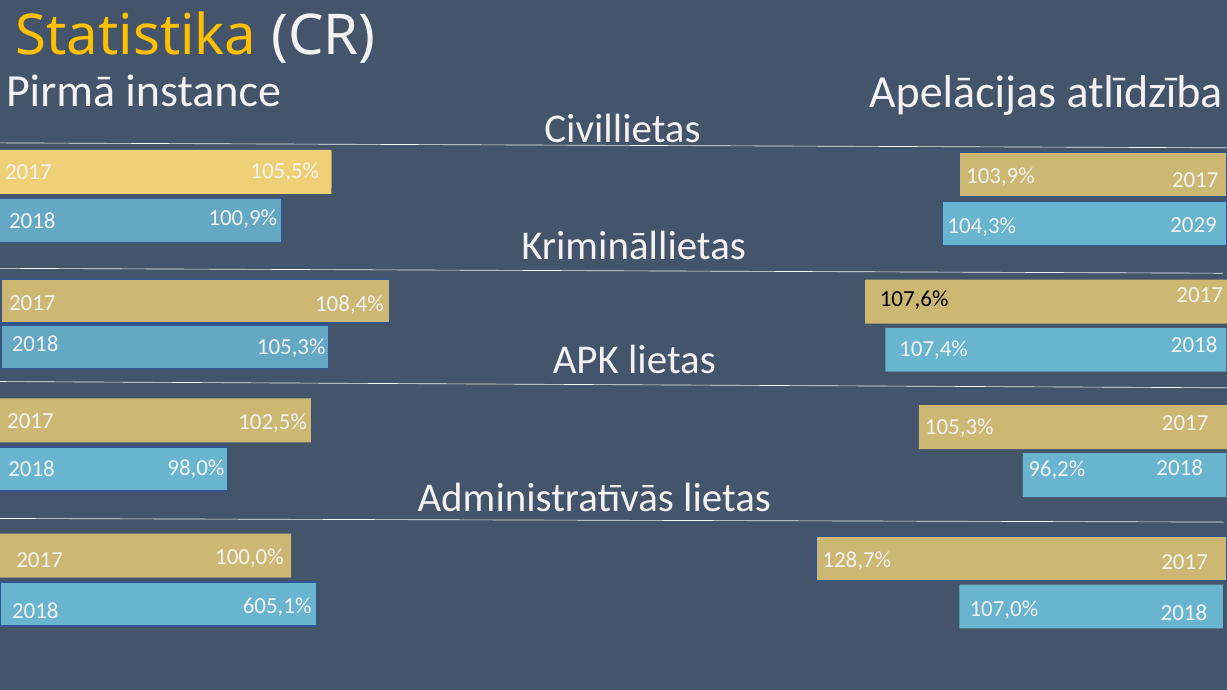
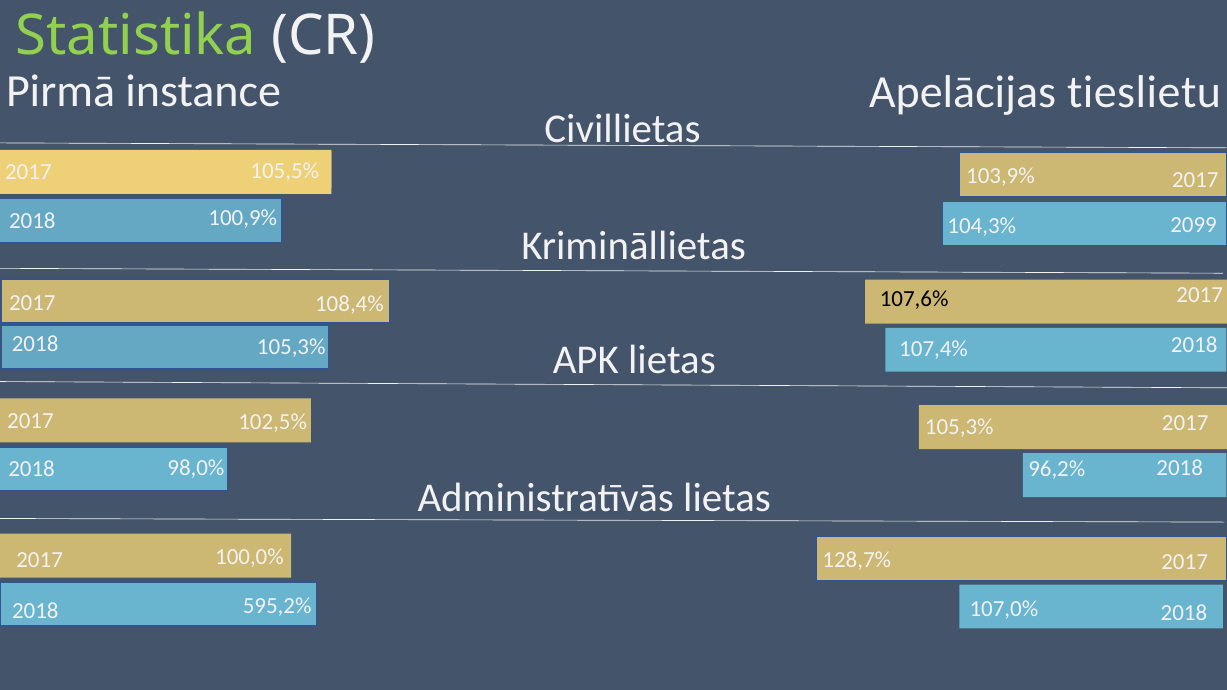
Statistika colour: yellow -> light green
atlīdzība: atlīdzība -> tieslietu
2029: 2029 -> 2099
605,1%: 605,1% -> 595,2%
